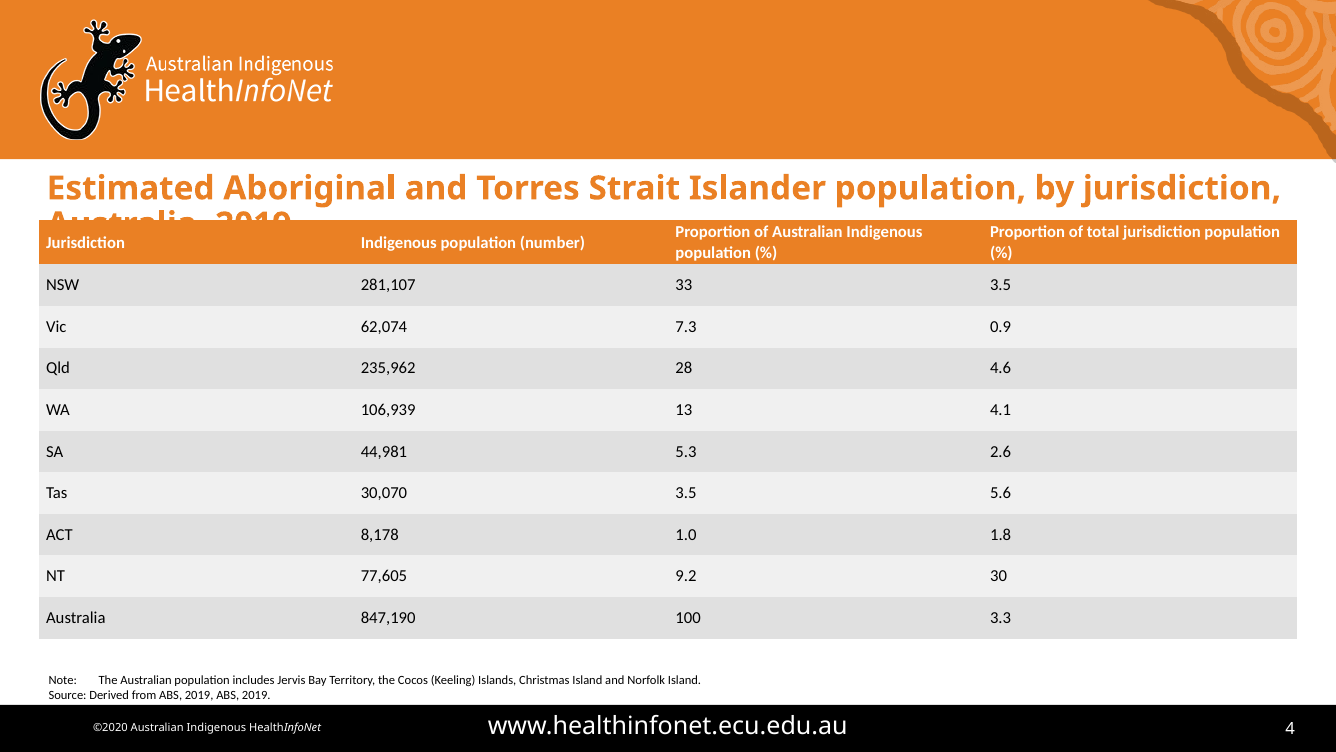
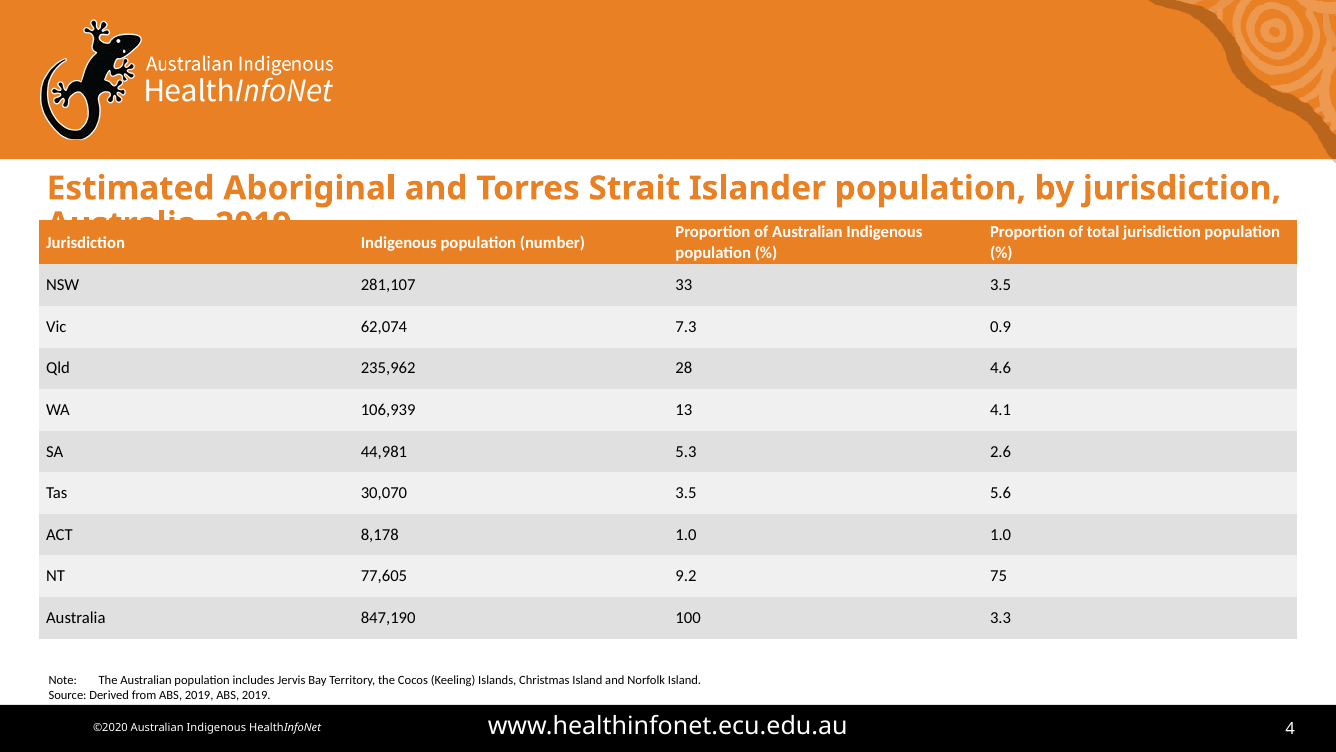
1.0 1.8: 1.8 -> 1.0
30: 30 -> 75
